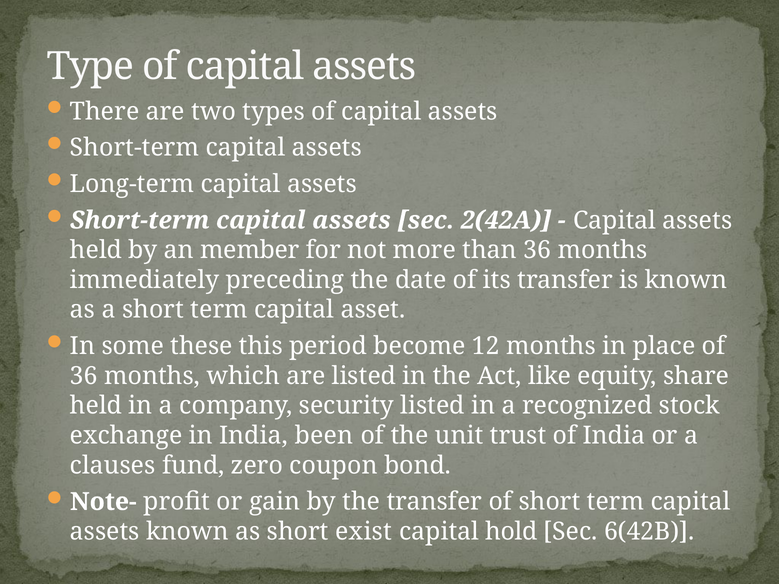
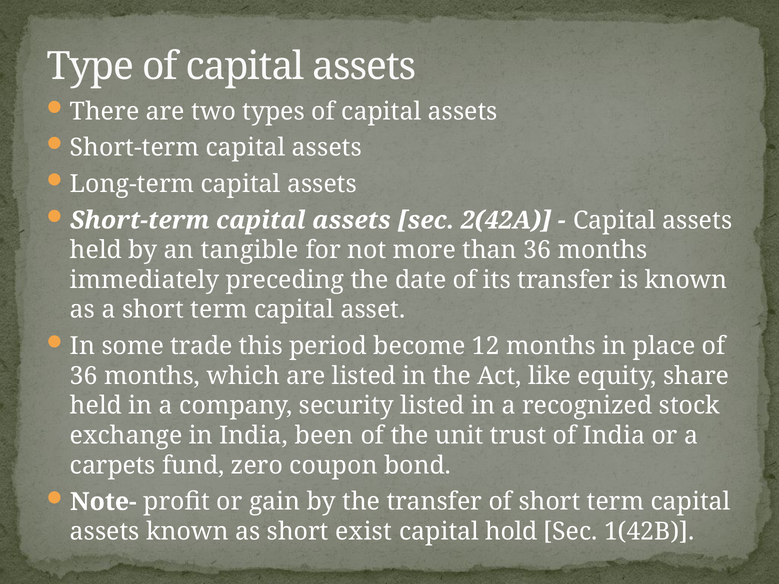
member: member -> tangible
these: these -> trade
clauses: clauses -> carpets
6(42B: 6(42B -> 1(42B
